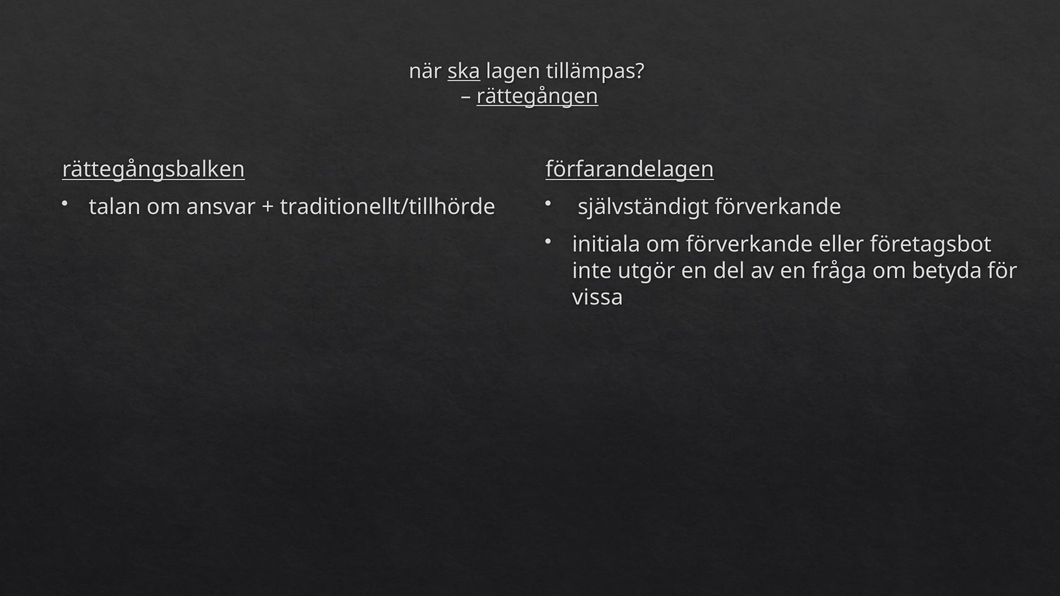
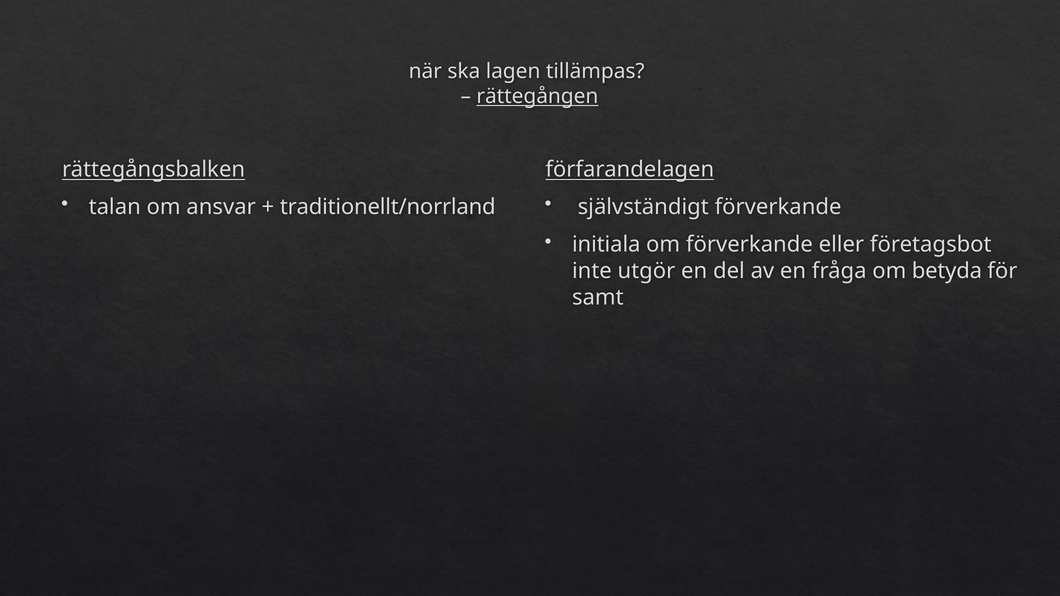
ska underline: present -> none
traditionellt/tillhörde: traditionellt/tillhörde -> traditionellt/norrland
vissa: vissa -> samt
